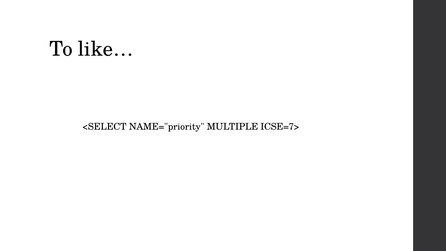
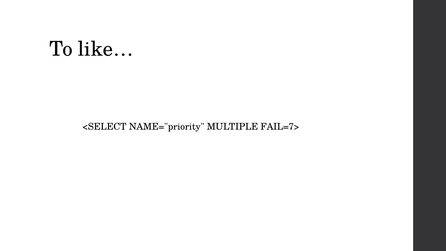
ICSE=7>: ICSE=7> -> FAIL=7>
